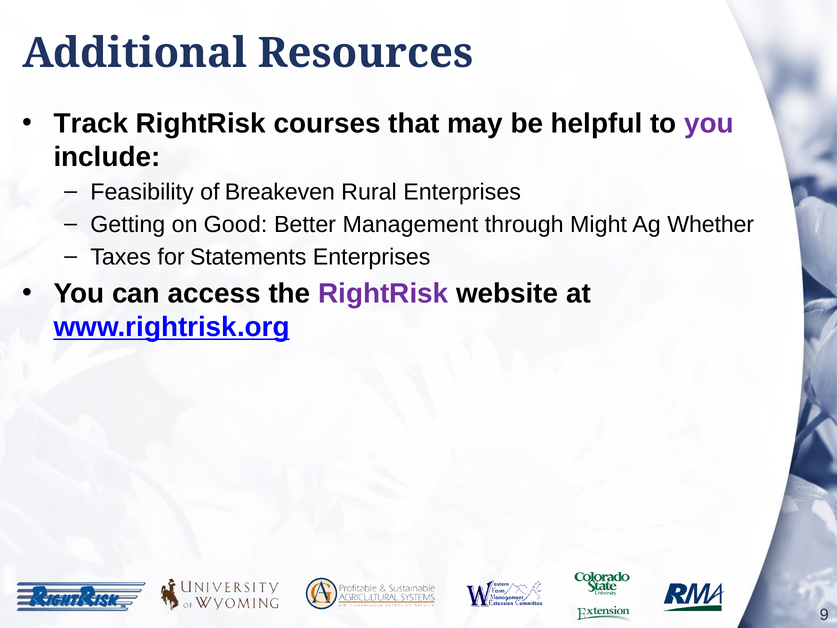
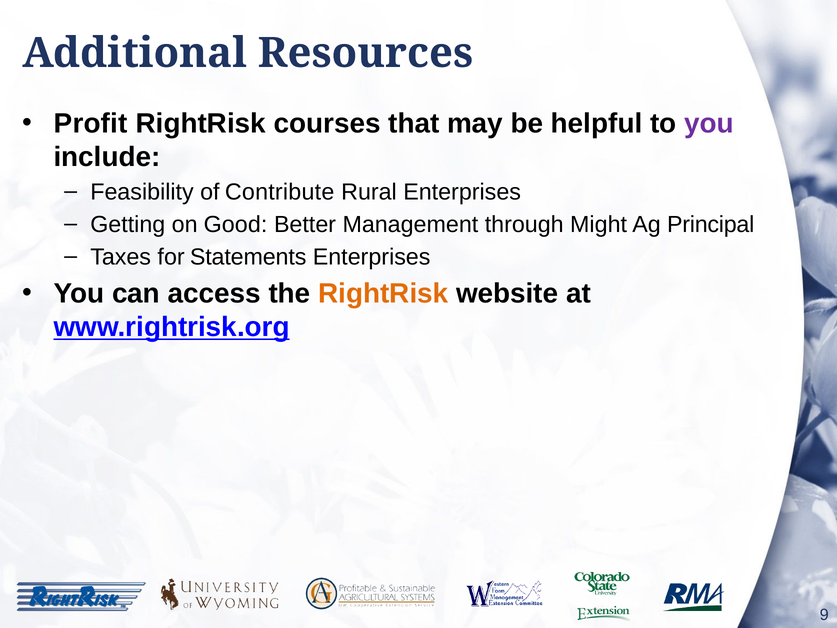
Track: Track -> Profit
Breakeven: Breakeven -> Contribute
Whether: Whether -> Principal
RightRisk at (383, 294) colour: purple -> orange
